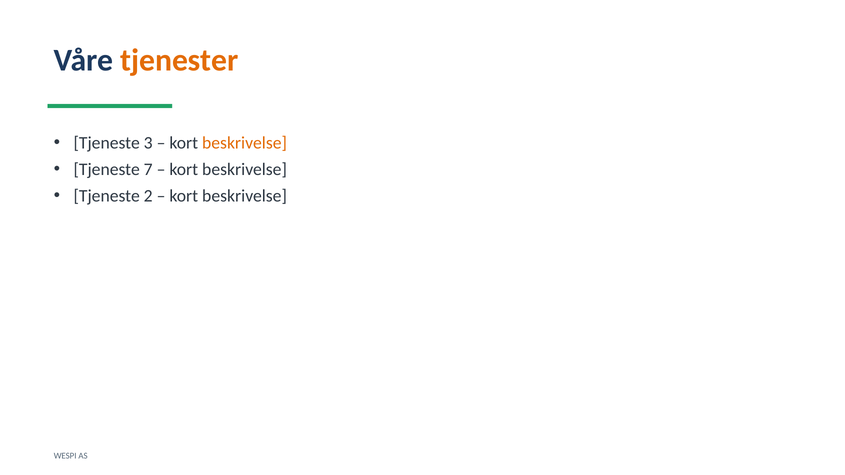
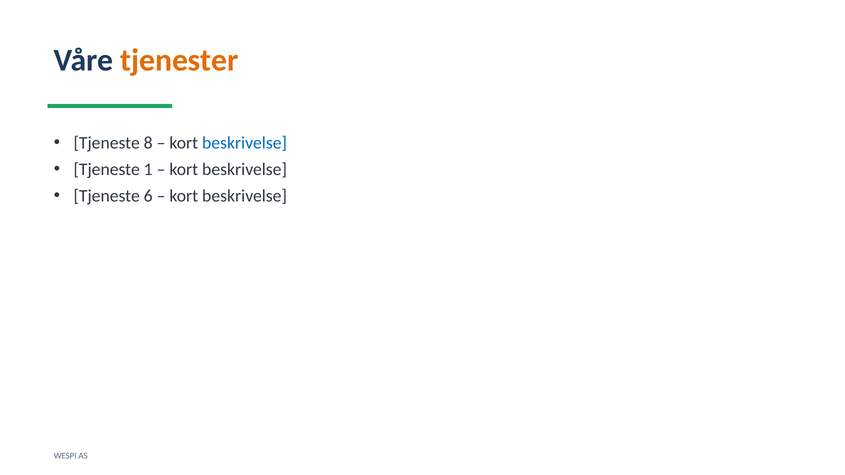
3: 3 -> 8
beskrivelse at (245, 143) colour: orange -> blue
7: 7 -> 1
2: 2 -> 6
